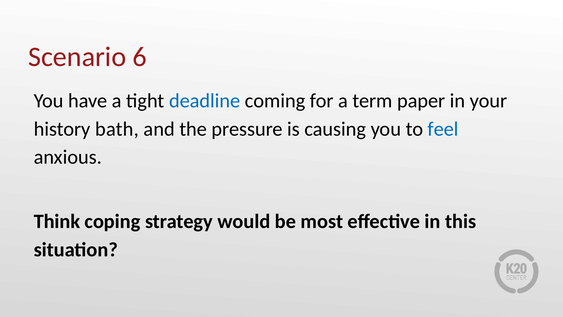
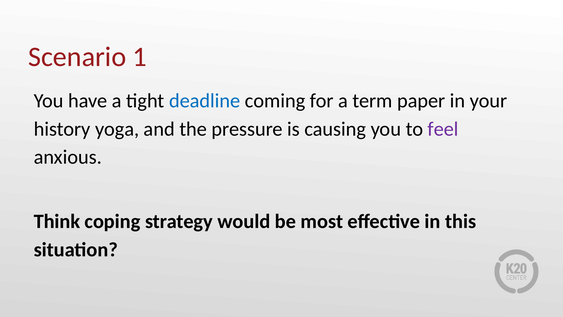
6: 6 -> 1
bath: bath -> yoga
feel colour: blue -> purple
